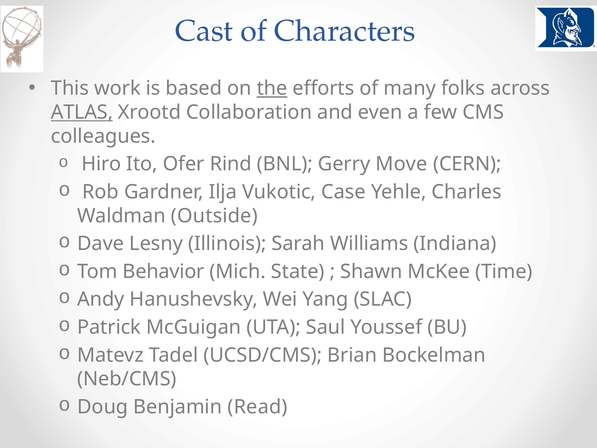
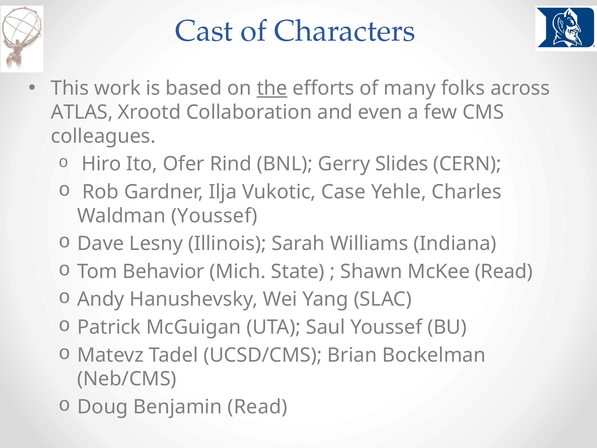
ATLAS underline: present -> none
Move: Move -> Slides
Waldman Outside: Outside -> Youssef
McKee Time: Time -> Read
